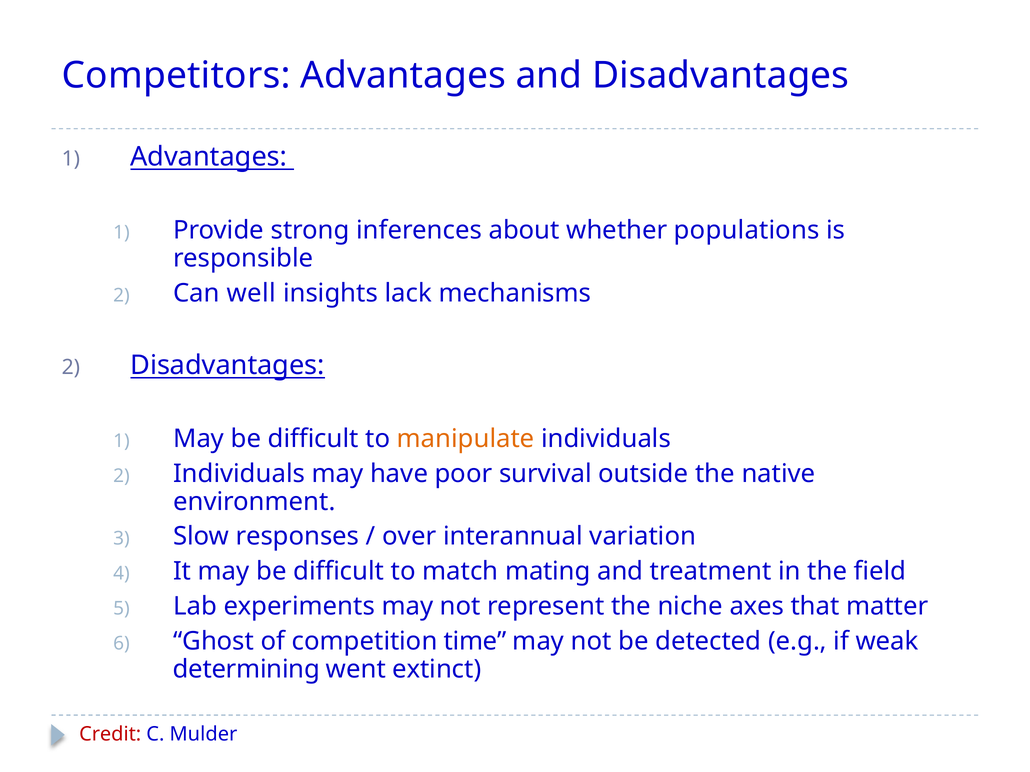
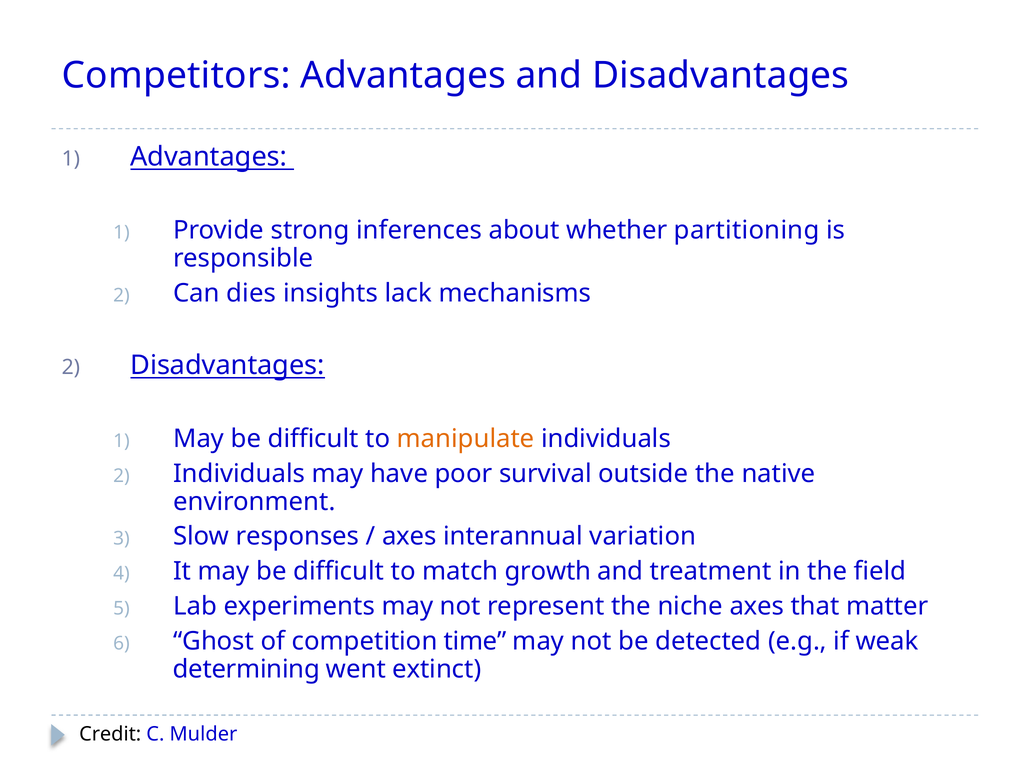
populations: populations -> partitioning
well: well -> dies
over at (409, 537): over -> axes
mating: mating -> growth
Credit colour: red -> black
